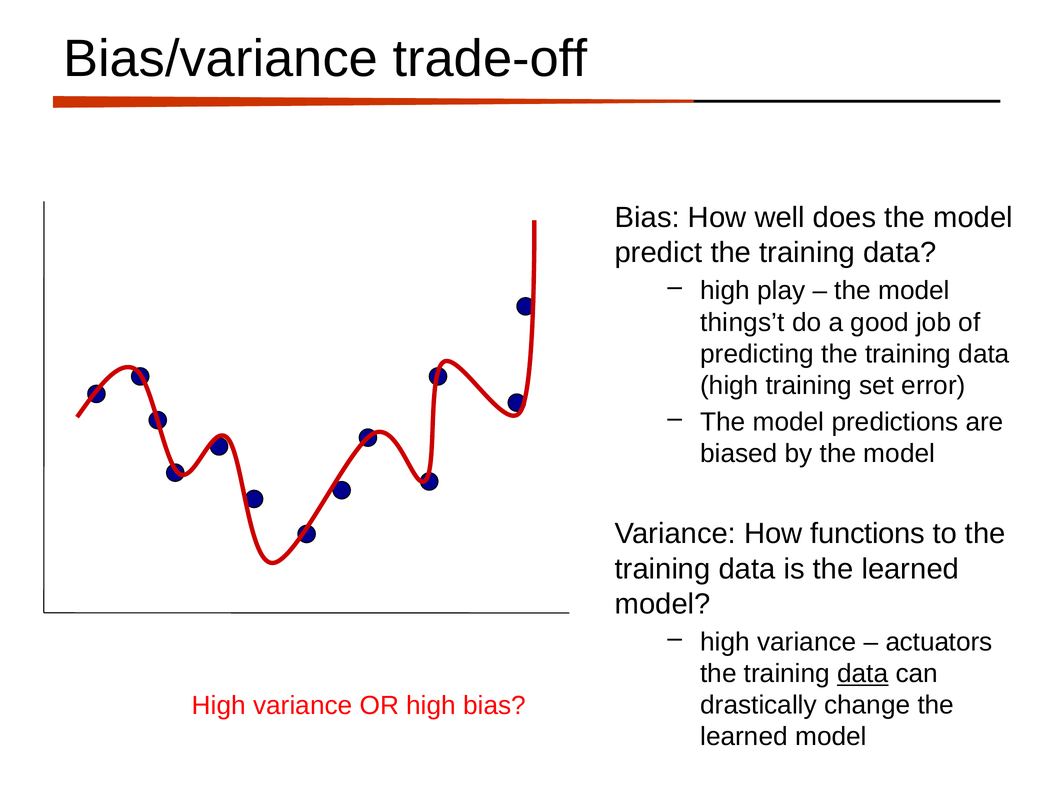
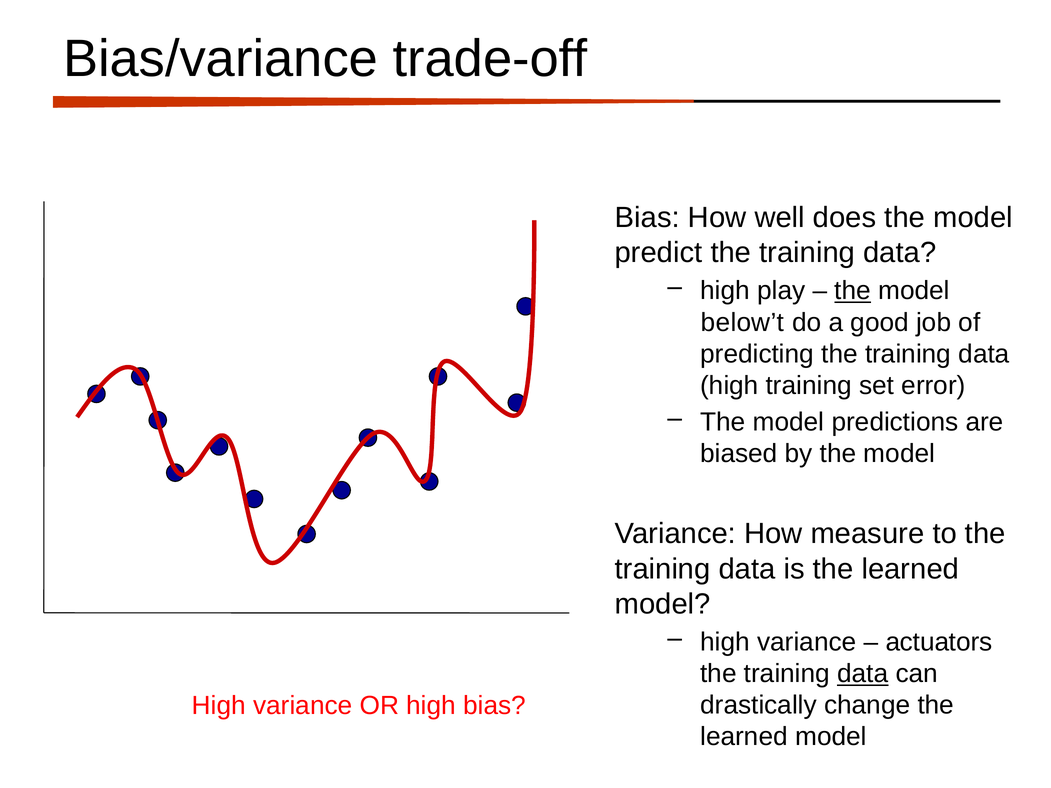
the at (853, 291) underline: none -> present
things’t: things’t -> below’t
functions: functions -> measure
